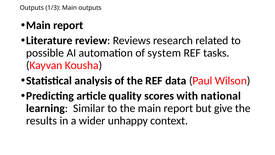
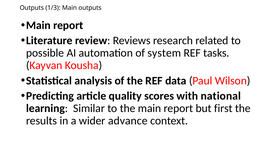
give: give -> first
unhappy: unhappy -> advance
